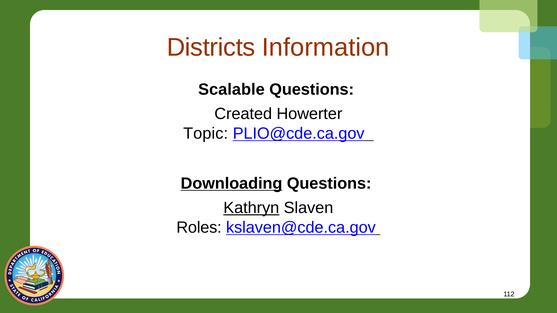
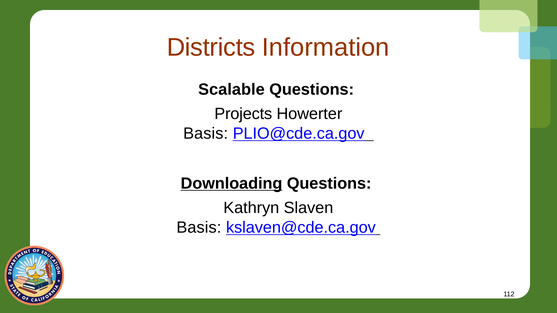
Created: Created -> Projects
Topic at (206, 134): Topic -> Basis
Kathryn underline: present -> none
Roles at (199, 228): Roles -> Basis
